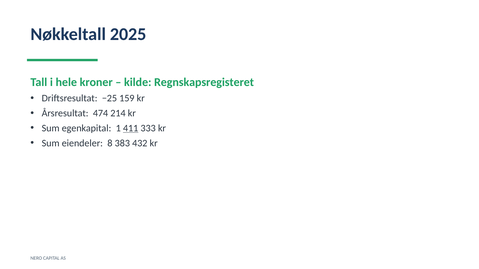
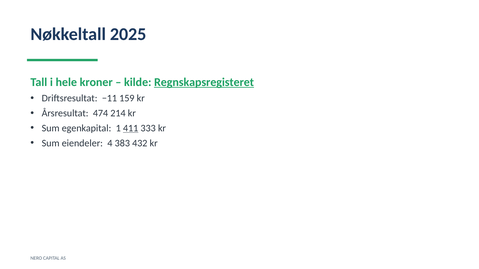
Regnskapsregisteret underline: none -> present
−25: −25 -> −11
8: 8 -> 4
